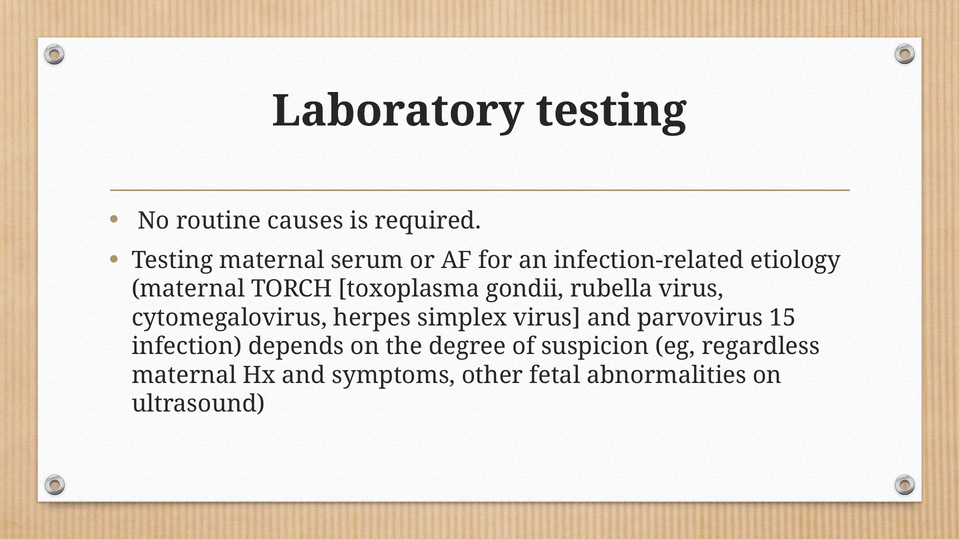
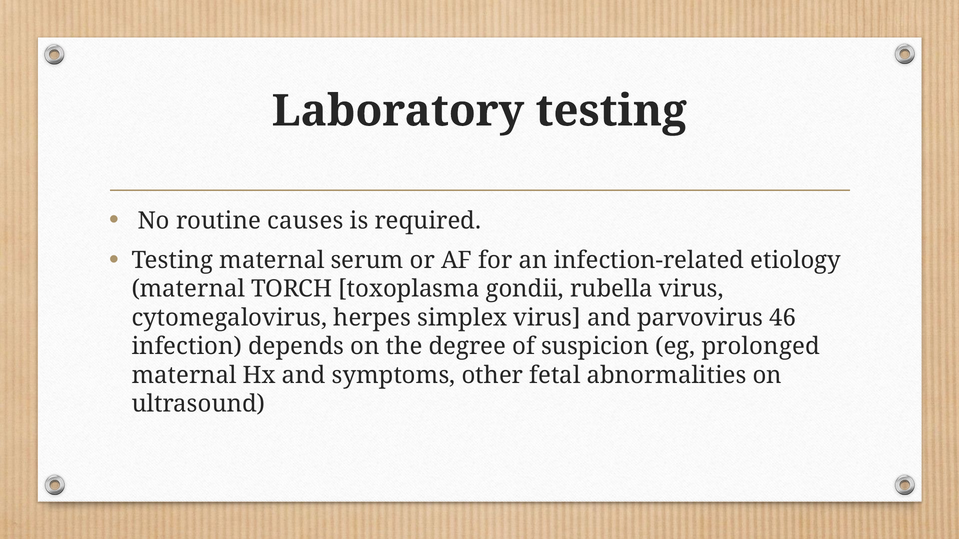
15: 15 -> 46
regardless: regardless -> prolonged
